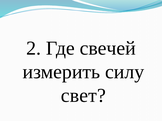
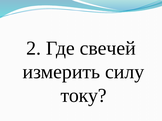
свет: свет -> току
